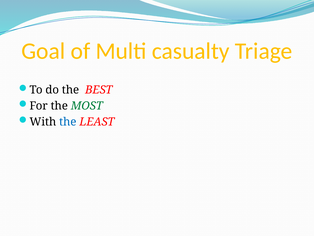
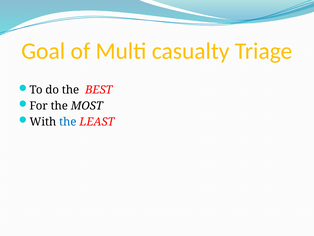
MOST colour: green -> black
